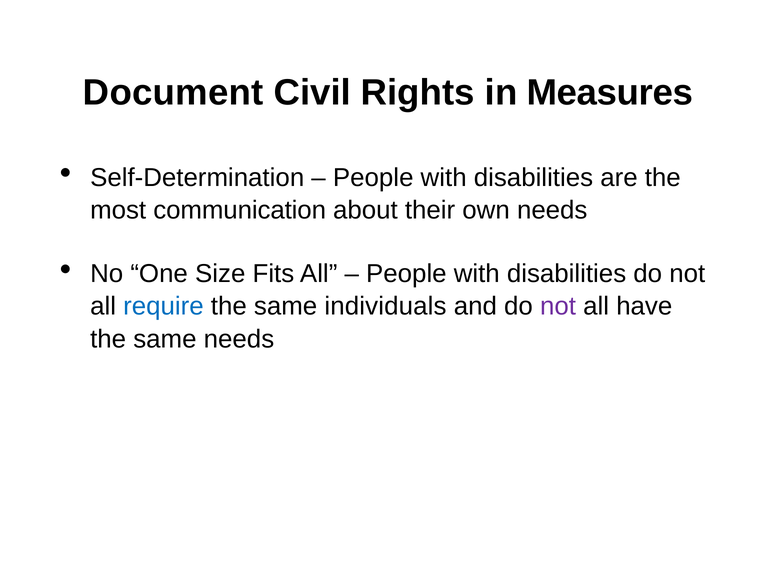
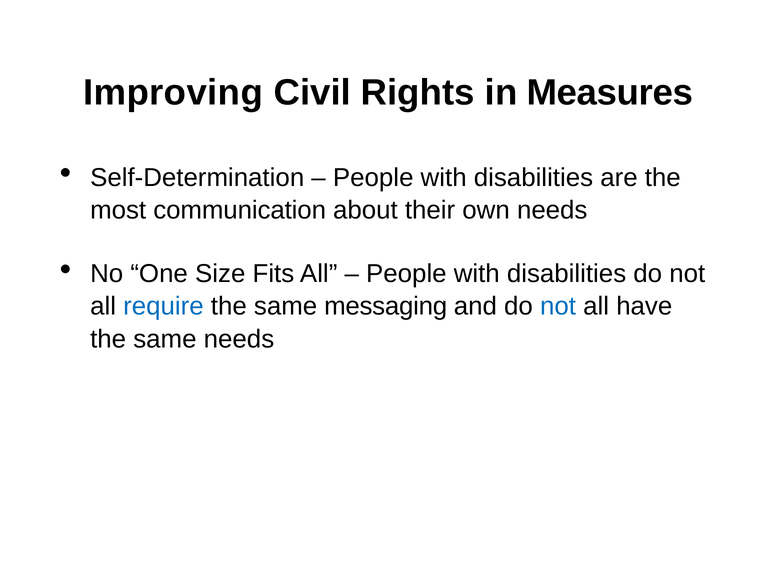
Document: Document -> Improving
individuals: individuals -> messaging
not at (558, 306) colour: purple -> blue
